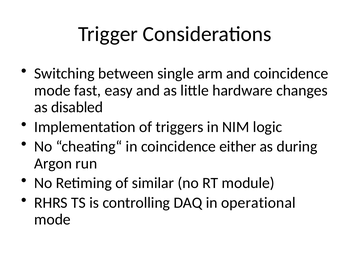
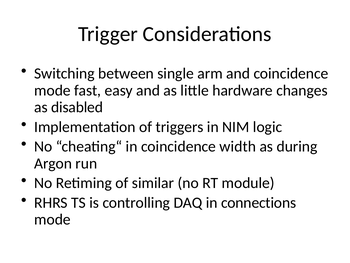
either: either -> width
operational: operational -> connections
